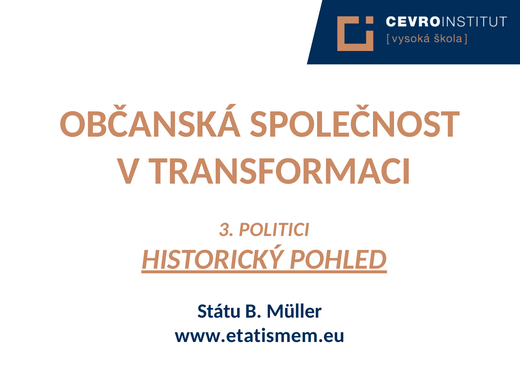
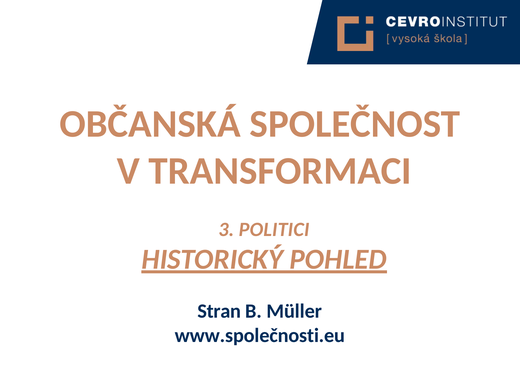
Státu: Státu -> Stran
www.etatismem.eu: www.etatismem.eu -> www.společnosti.eu
